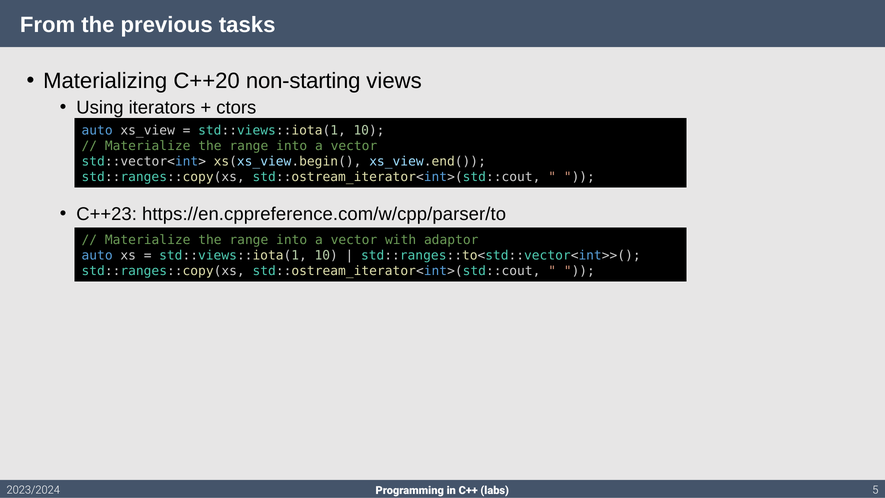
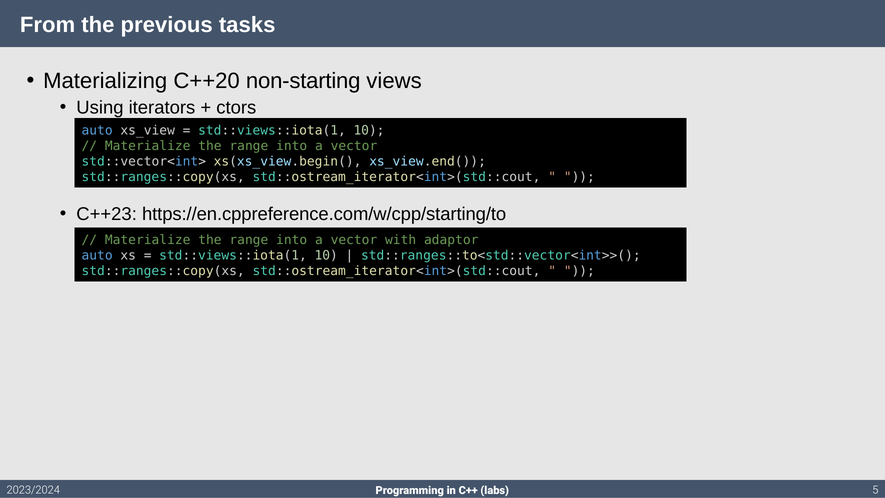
https://en.cppreference.com/w/cpp/parser/to: https://en.cppreference.com/w/cpp/parser/to -> https://en.cppreference.com/w/cpp/starting/to
